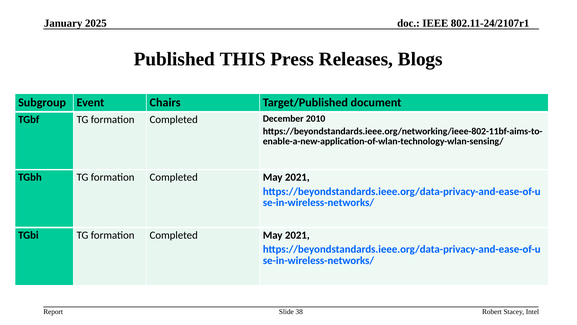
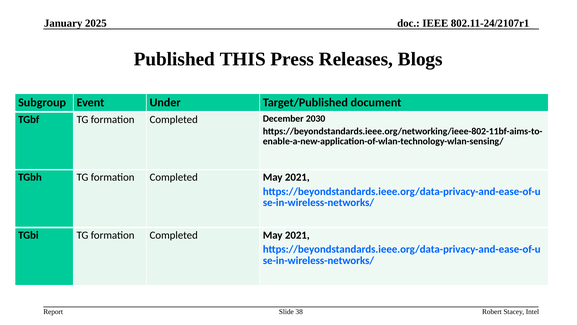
Chairs: Chairs -> Under
2010: 2010 -> 2030
